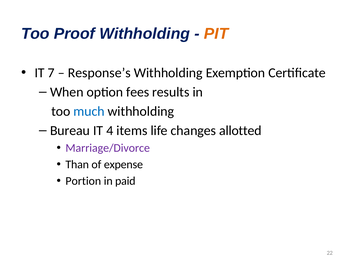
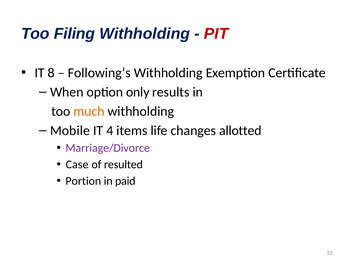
Proof: Proof -> Filing
PIT colour: orange -> red
7: 7 -> 8
Response’s: Response’s -> Following’s
fees: fees -> only
much colour: blue -> orange
Bureau: Bureau -> Mobile
Than: Than -> Case
expense: expense -> resulted
